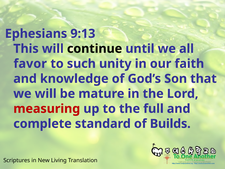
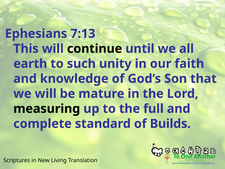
9:13: 9:13 -> 7:13
favor: favor -> earth
measuring colour: red -> black
